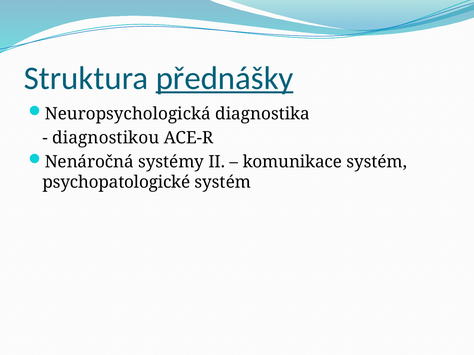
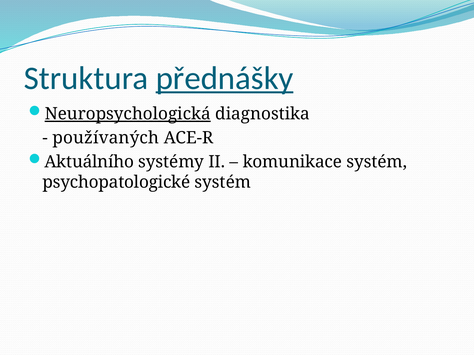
Neuropsychologická underline: none -> present
diagnostikou: diagnostikou -> používaných
Nenáročná: Nenáročná -> Aktuálního
